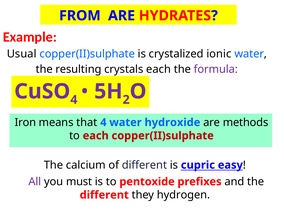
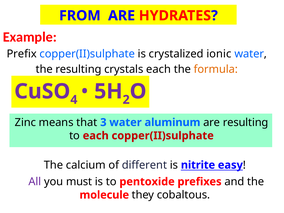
Usual: Usual -> Prefix
formula colour: purple -> orange
Iron: Iron -> Zinc
that 4: 4 -> 3
hydroxide: hydroxide -> aluminum
are methods: methods -> resulting
cupric: cupric -> nitrite
different at (104, 195): different -> molecule
hydrogen: hydrogen -> cobaltous
